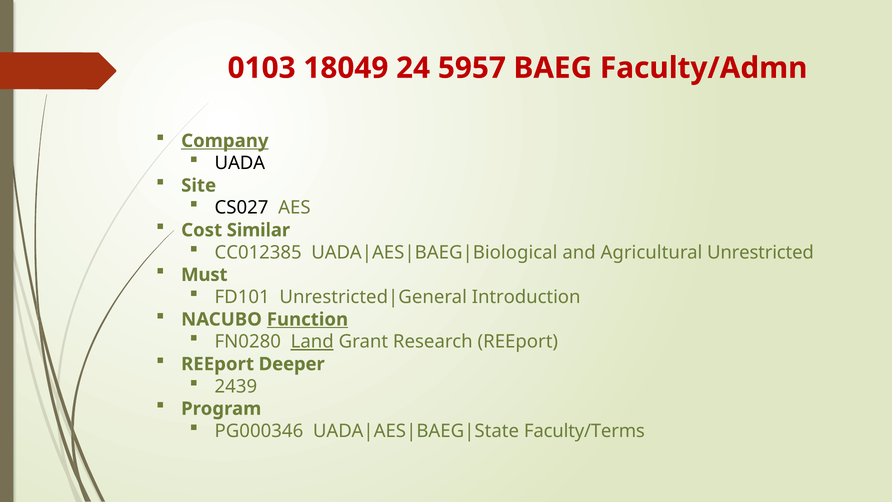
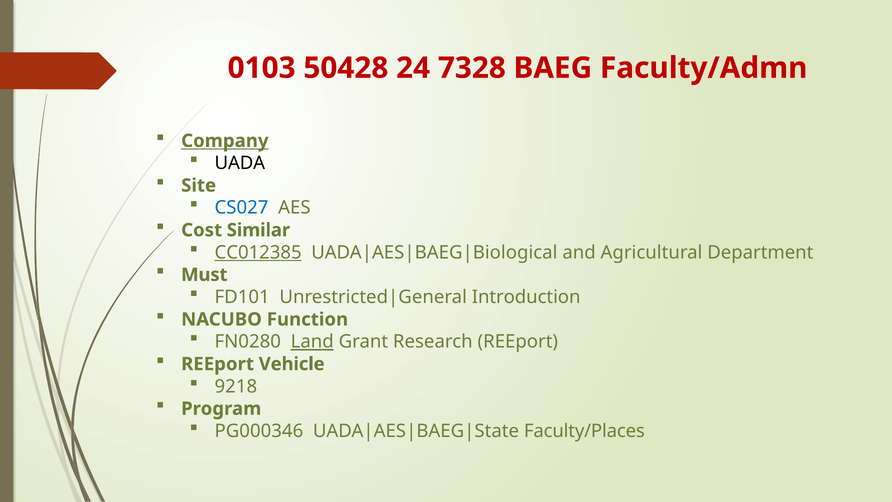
18049: 18049 -> 50428
5957: 5957 -> 7328
CS027 colour: black -> blue
CC012385 underline: none -> present
Unrestricted: Unrestricted -> Department
Function underline: present -> none
Deeper: Deeper -> Vehicle
2439: 2439 -> 9218
Faculty/Terms: Faculty/Terms -> Faculty/Places
